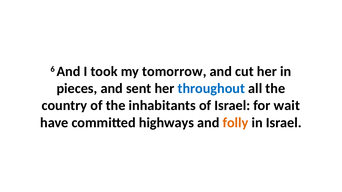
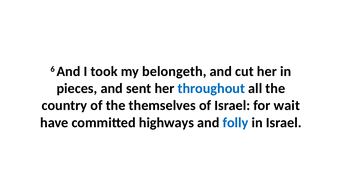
tomorrow: tomorrow -> belongeth
inhabitants: inhabitants -> themselves
folly colour: orange -> blue
